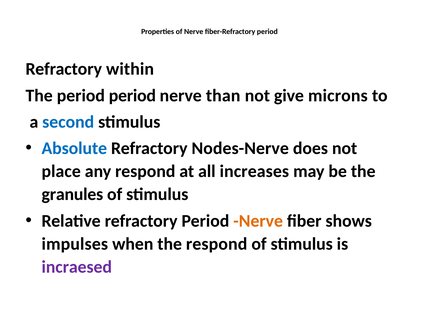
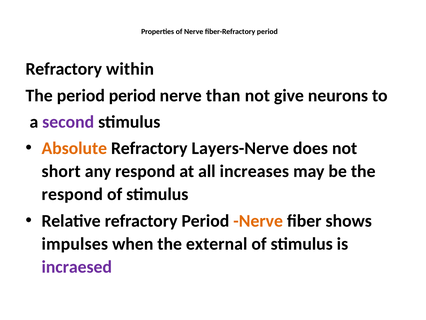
microns: microns -> neurons
second colour: blue -> purple
Absolute colour: blue -> orange
Nodes-Nerve: Nodes-Nerve -> Layers-Nerve
place: place -> short
granules at (72, 194): granules -> respond
the respond: respond -> external
